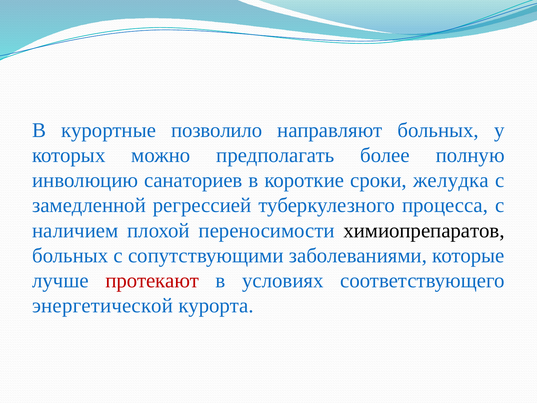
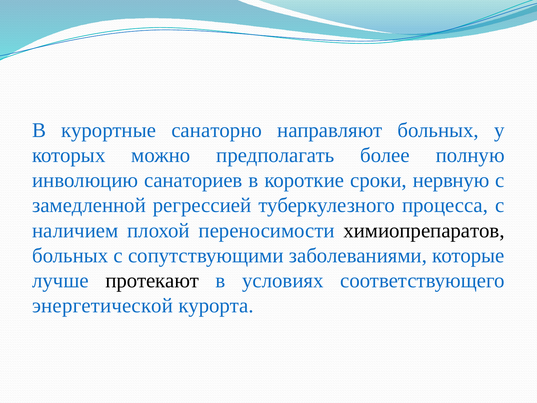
позволило: позволило -> санаторно
желудка: желудка -> нервную
протекают colour: red -> black
